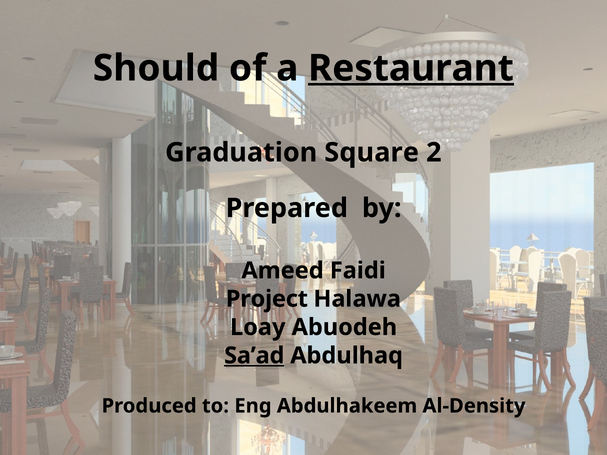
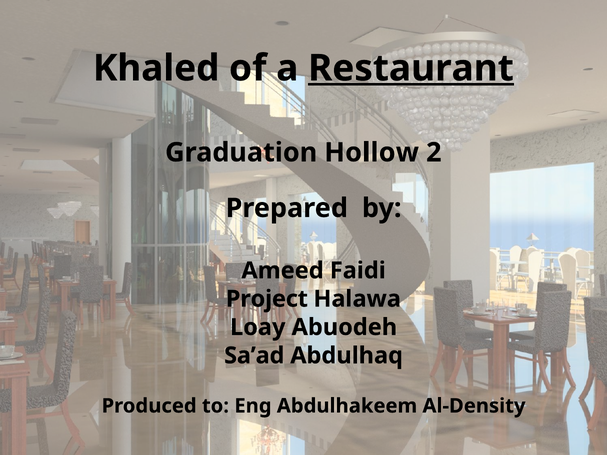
Should: Should -> Khaled
Square: Square -> Hollow
Sa’ad underline: present -> none
